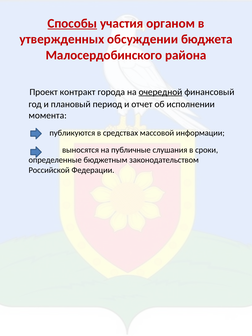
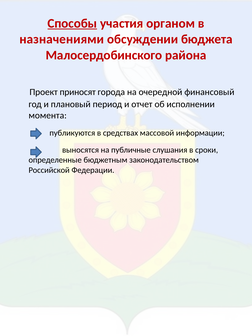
утвержденных: утвержденных -> назначениями
контракт: контракт -> приносят
очередной underline: present -> none
